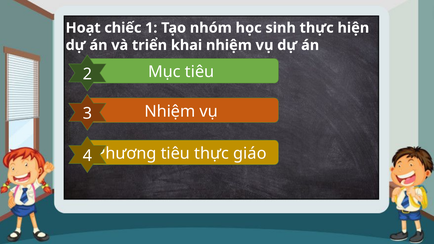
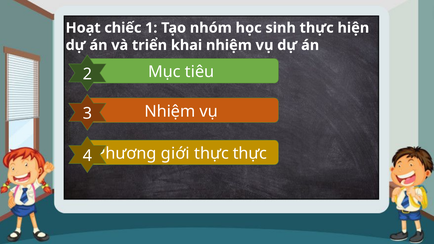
tiêu at (175, 154): tiêu -> giới
thực giáo: giáo -> thực
